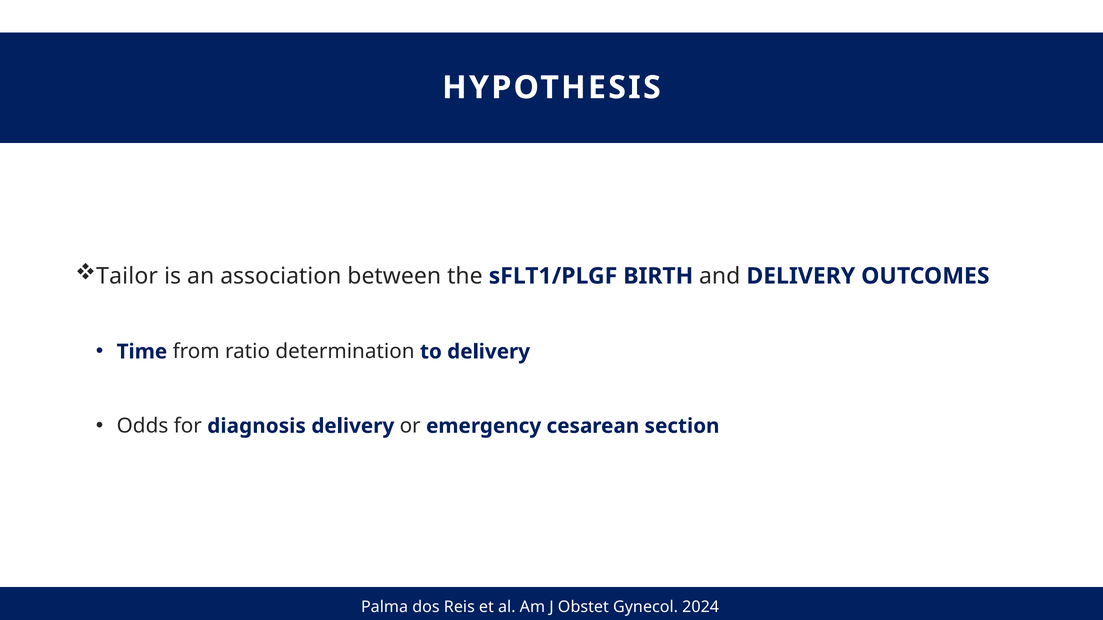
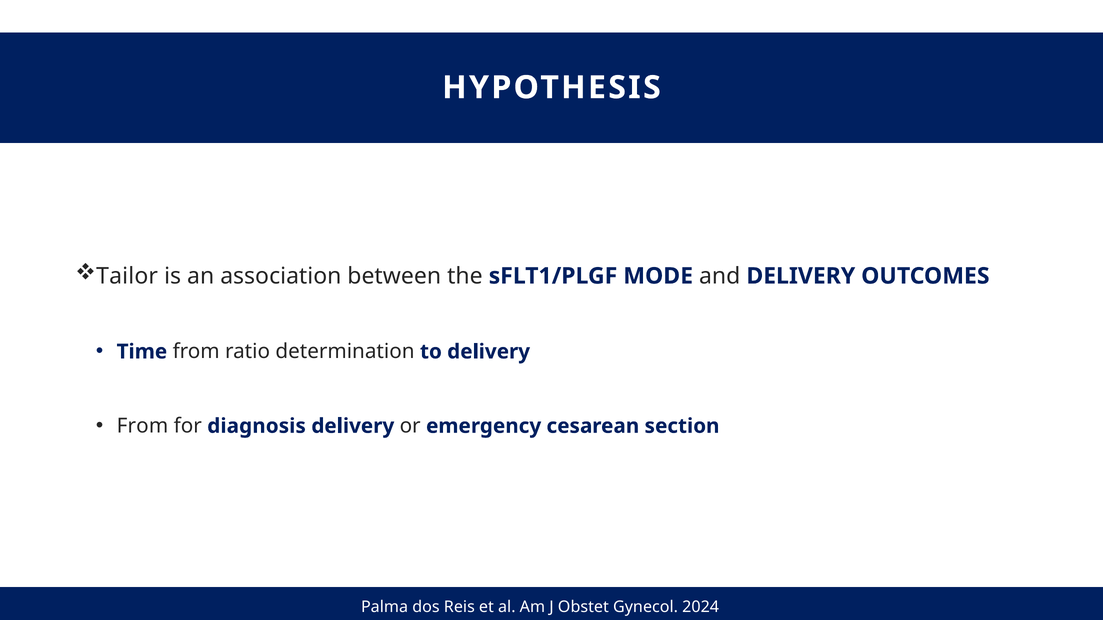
BIRTH: BIRTH -> MODE
Odds at (142, 426): Odds -> From
